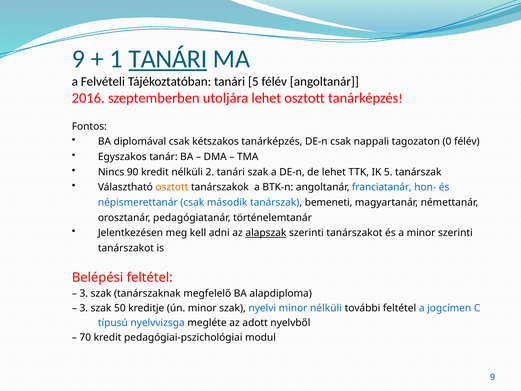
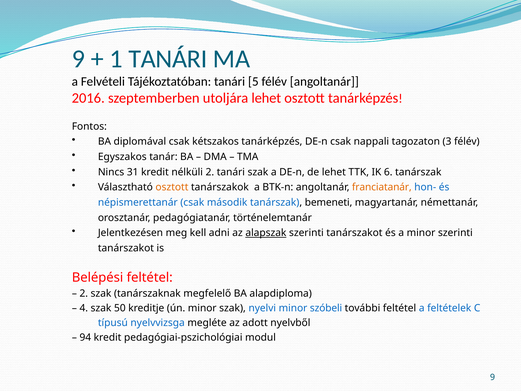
TANÁRI at (168, 59) underline: present -> none
0: 0 -> 3
90: 90 -> 31
IK 5: 5 -> 6
franciatanár colour: blue -> orange
3 at (84, 293): 3 -> 2
3 at (84, 308): 3 -> 4
minor nélküli: nélküli -> szóbeli
jogcímen: jogcímen -> feltételek
70: 70 -> 94
